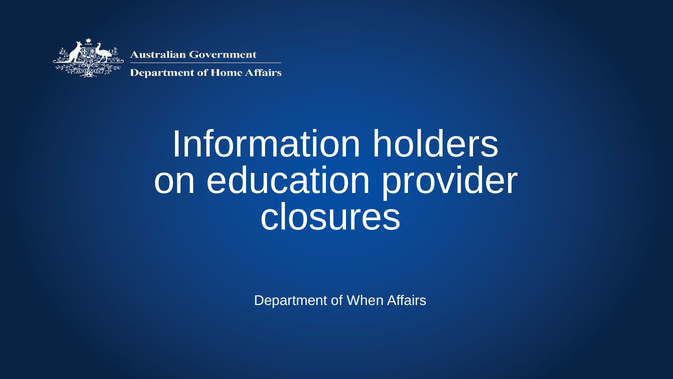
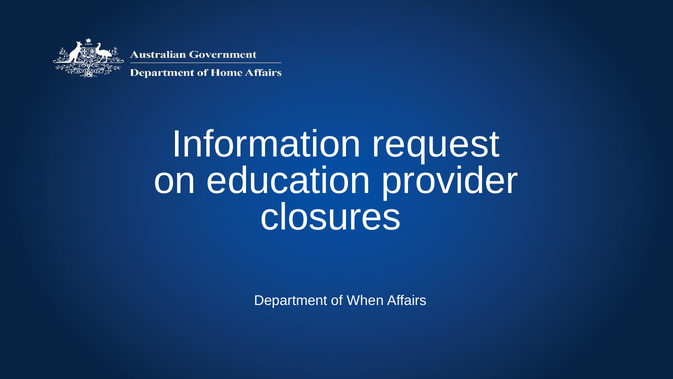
holders: holders -> request
